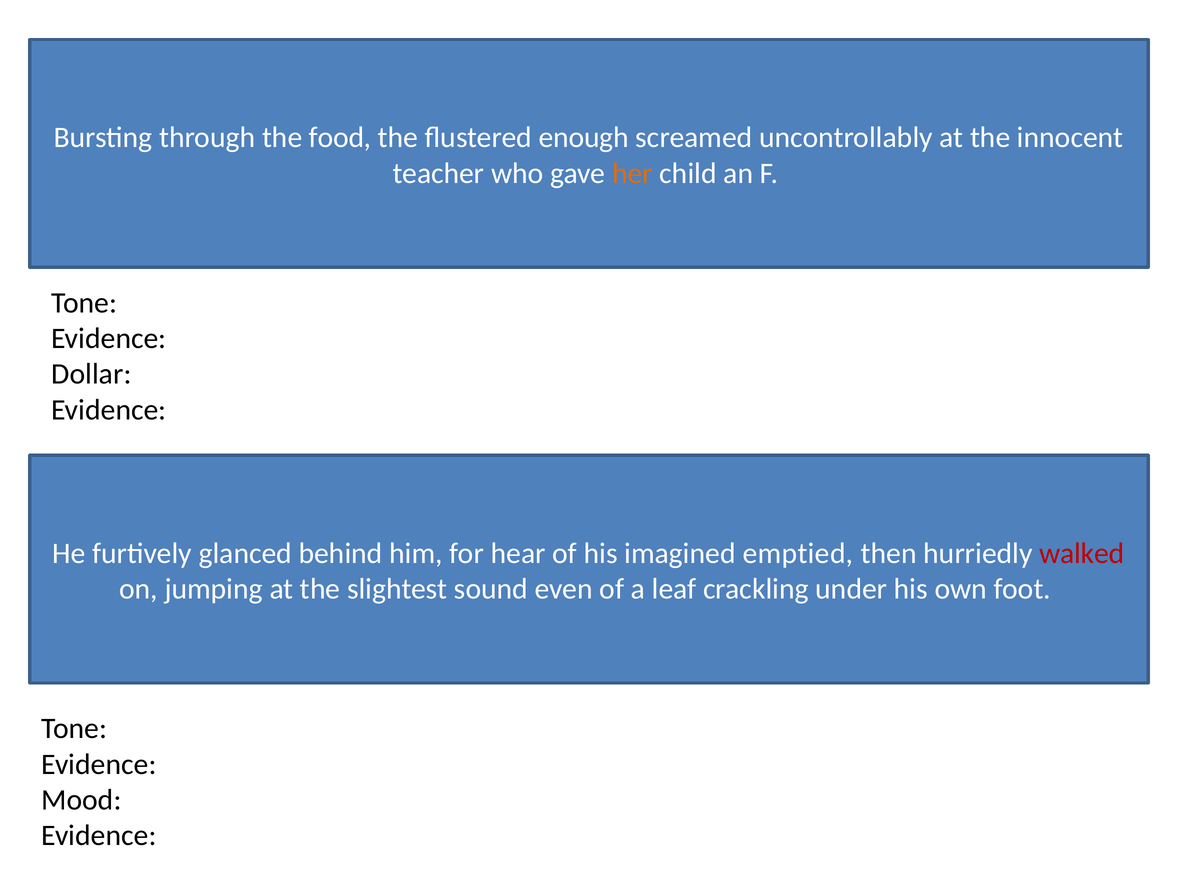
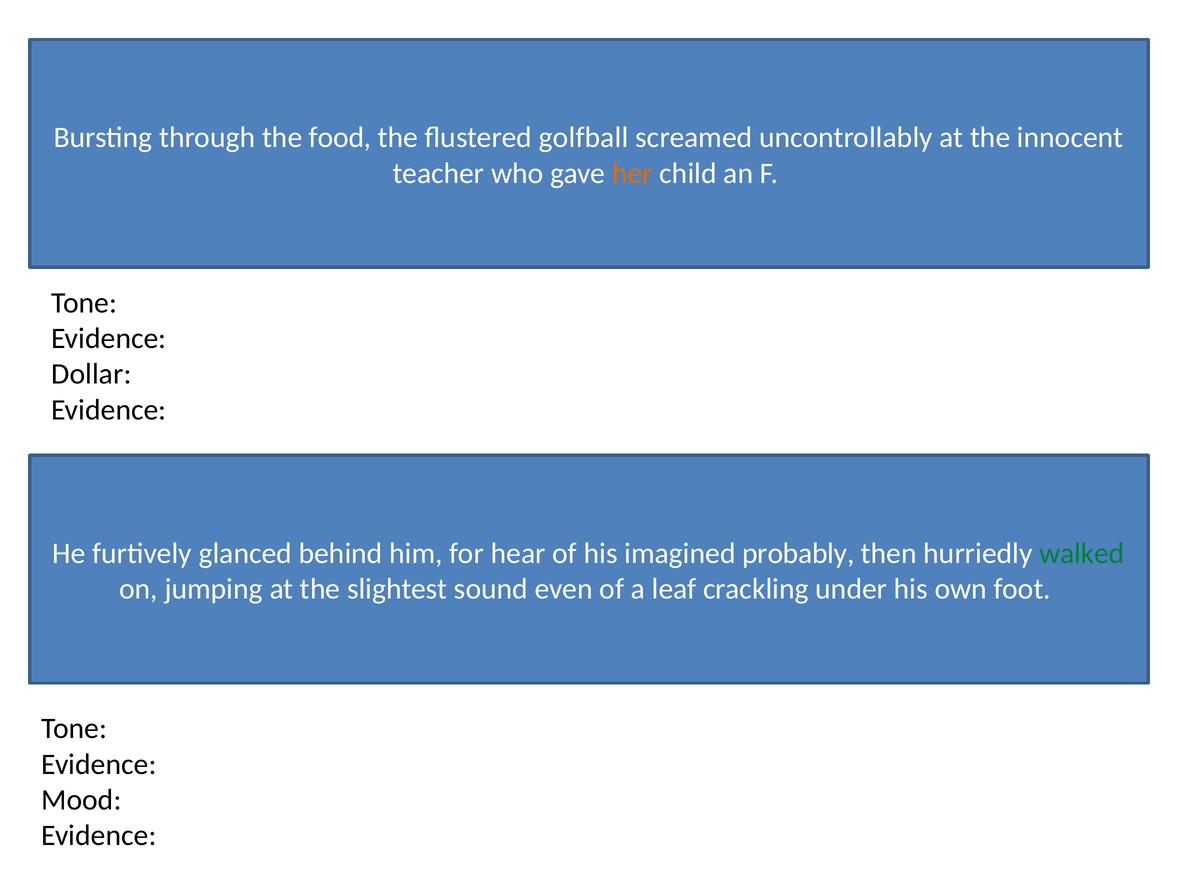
enough: enough -> golfball
emptied: emptied -> probably
walked colour: red -> green
